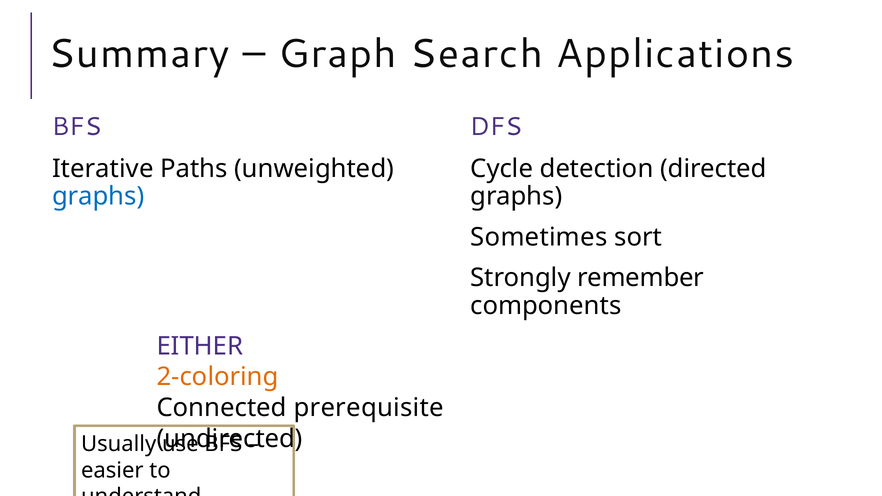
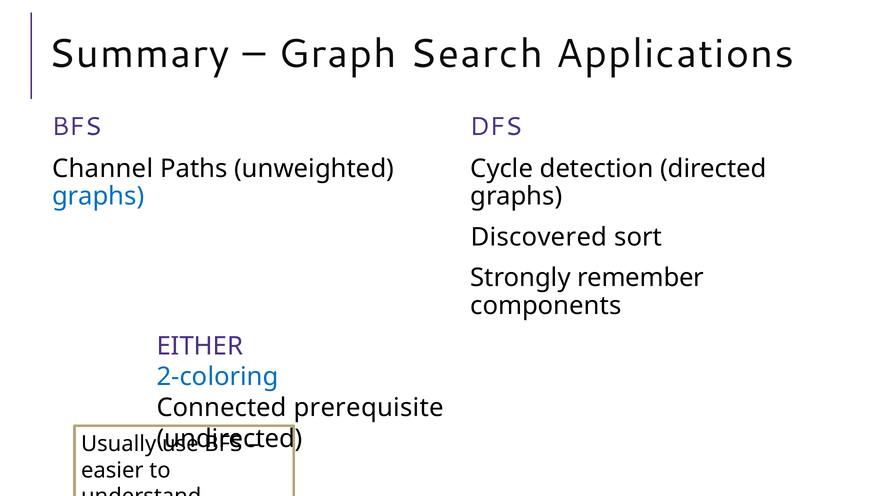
Iterative: Iterative -> Channel
Sometimes: Sometimes -> Discovered
2-coloring colour: orange -> blue
